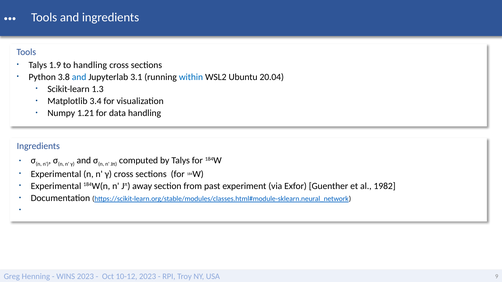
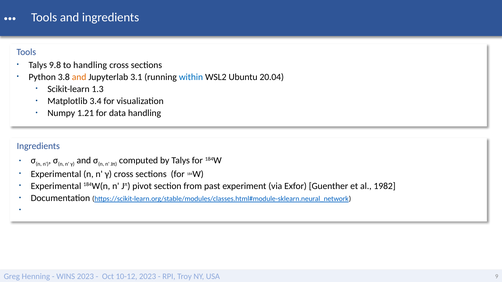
1.9: 1.9 -> 9.8
and at (79, 77) colour: blue -> orange
away: away -> pivot
